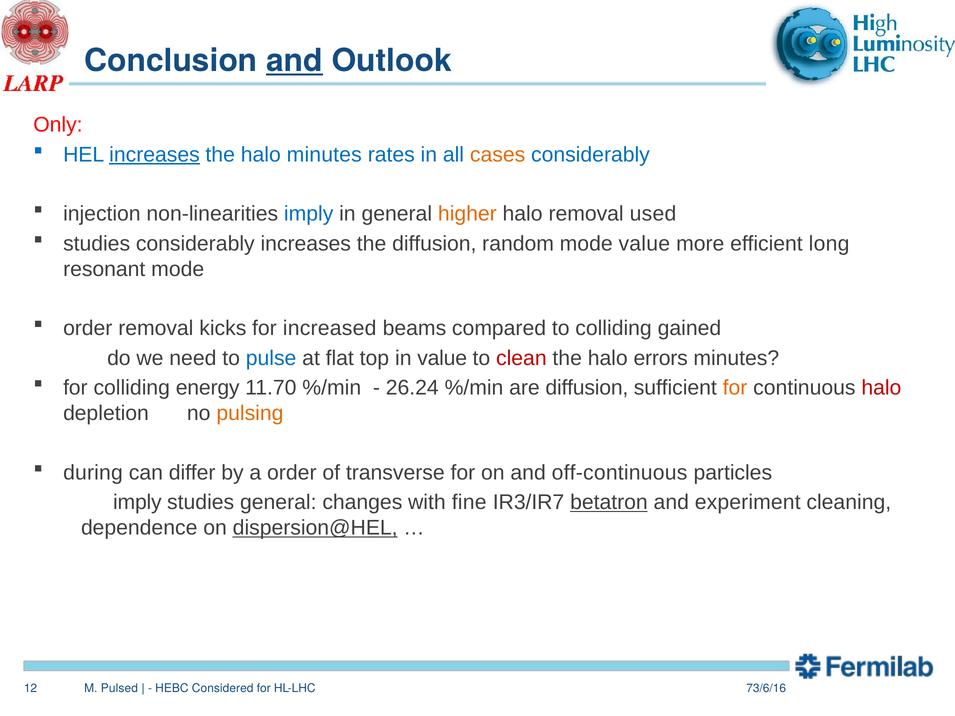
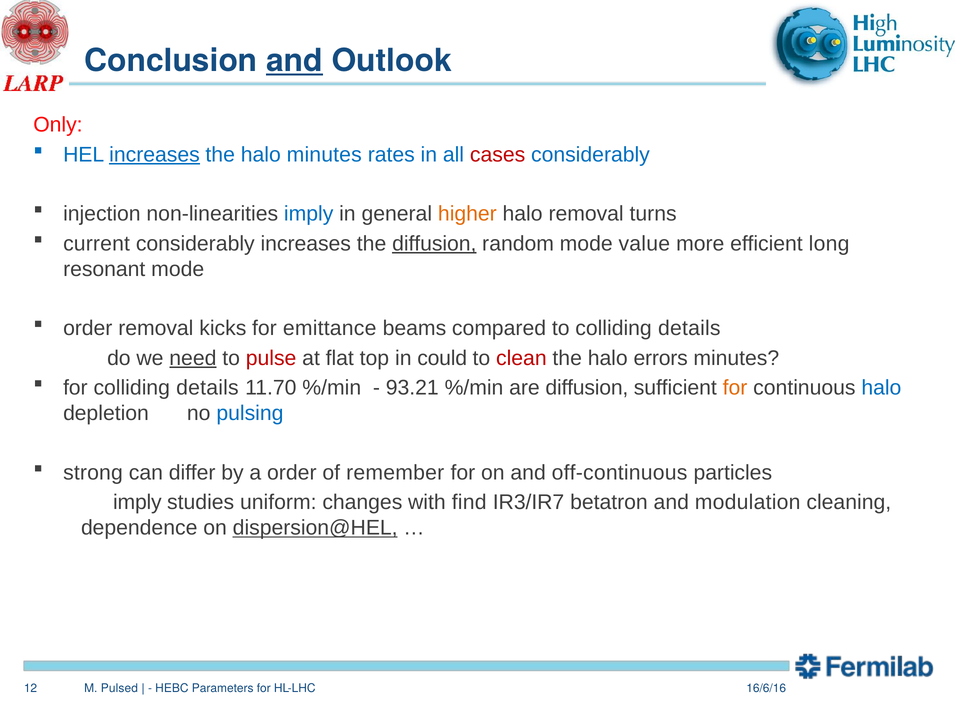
cases colour: orange -> red
used: used -> turns
studies at (97, 244): studies -> current
diffusion at (434, 244) underline: none -> present
increased: increased -> emittance
to colliding gained: gained -> details
need underline: none -> present
pulse colour: blue -> red
in value: value -> could
for colliding energy: energy -> details
26.24: 26.24 -> 93.21
halo at (881, 388) colour: red -> blue
pulsing colour: orange -> blue
during: during -> strong
transverse: transverse -> remember
studies general: general -> uniform
fine: fine -> find
betatron underline: present -> none
experiment: experiment -> modulation
Considered: Considered -> Parameters
73/6/16: 73/6/16 -> 16/6/16
